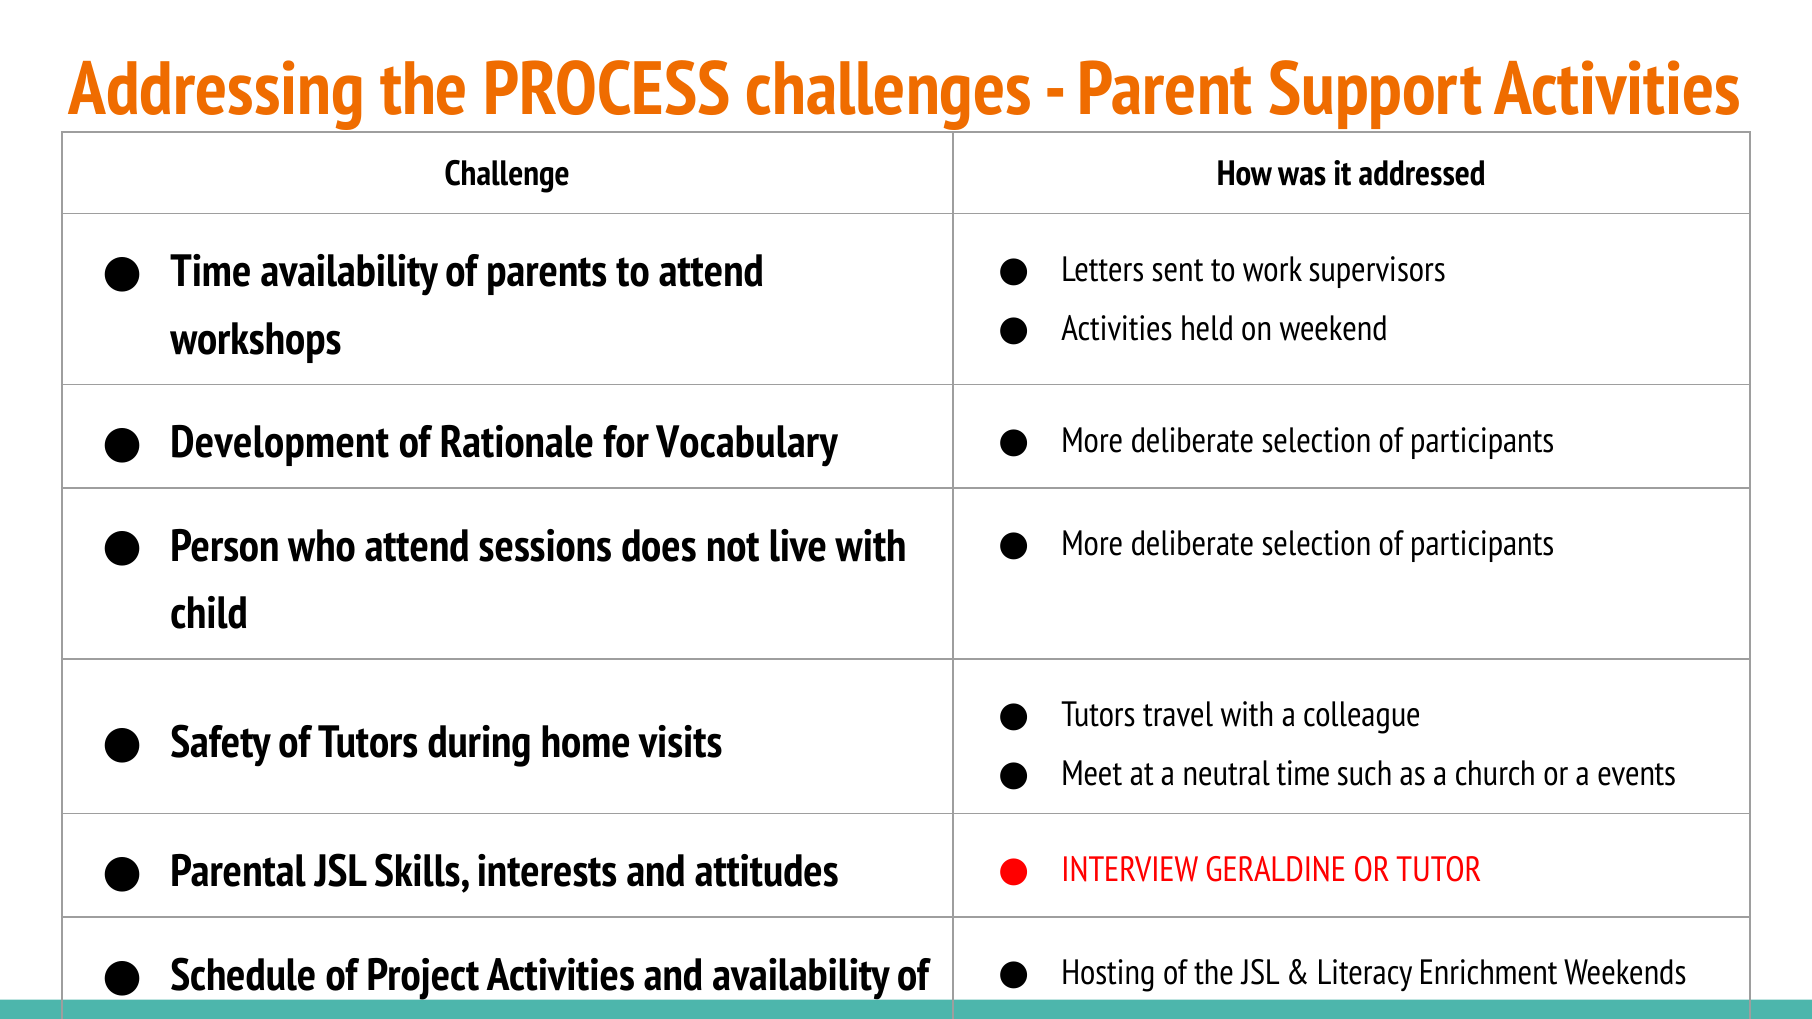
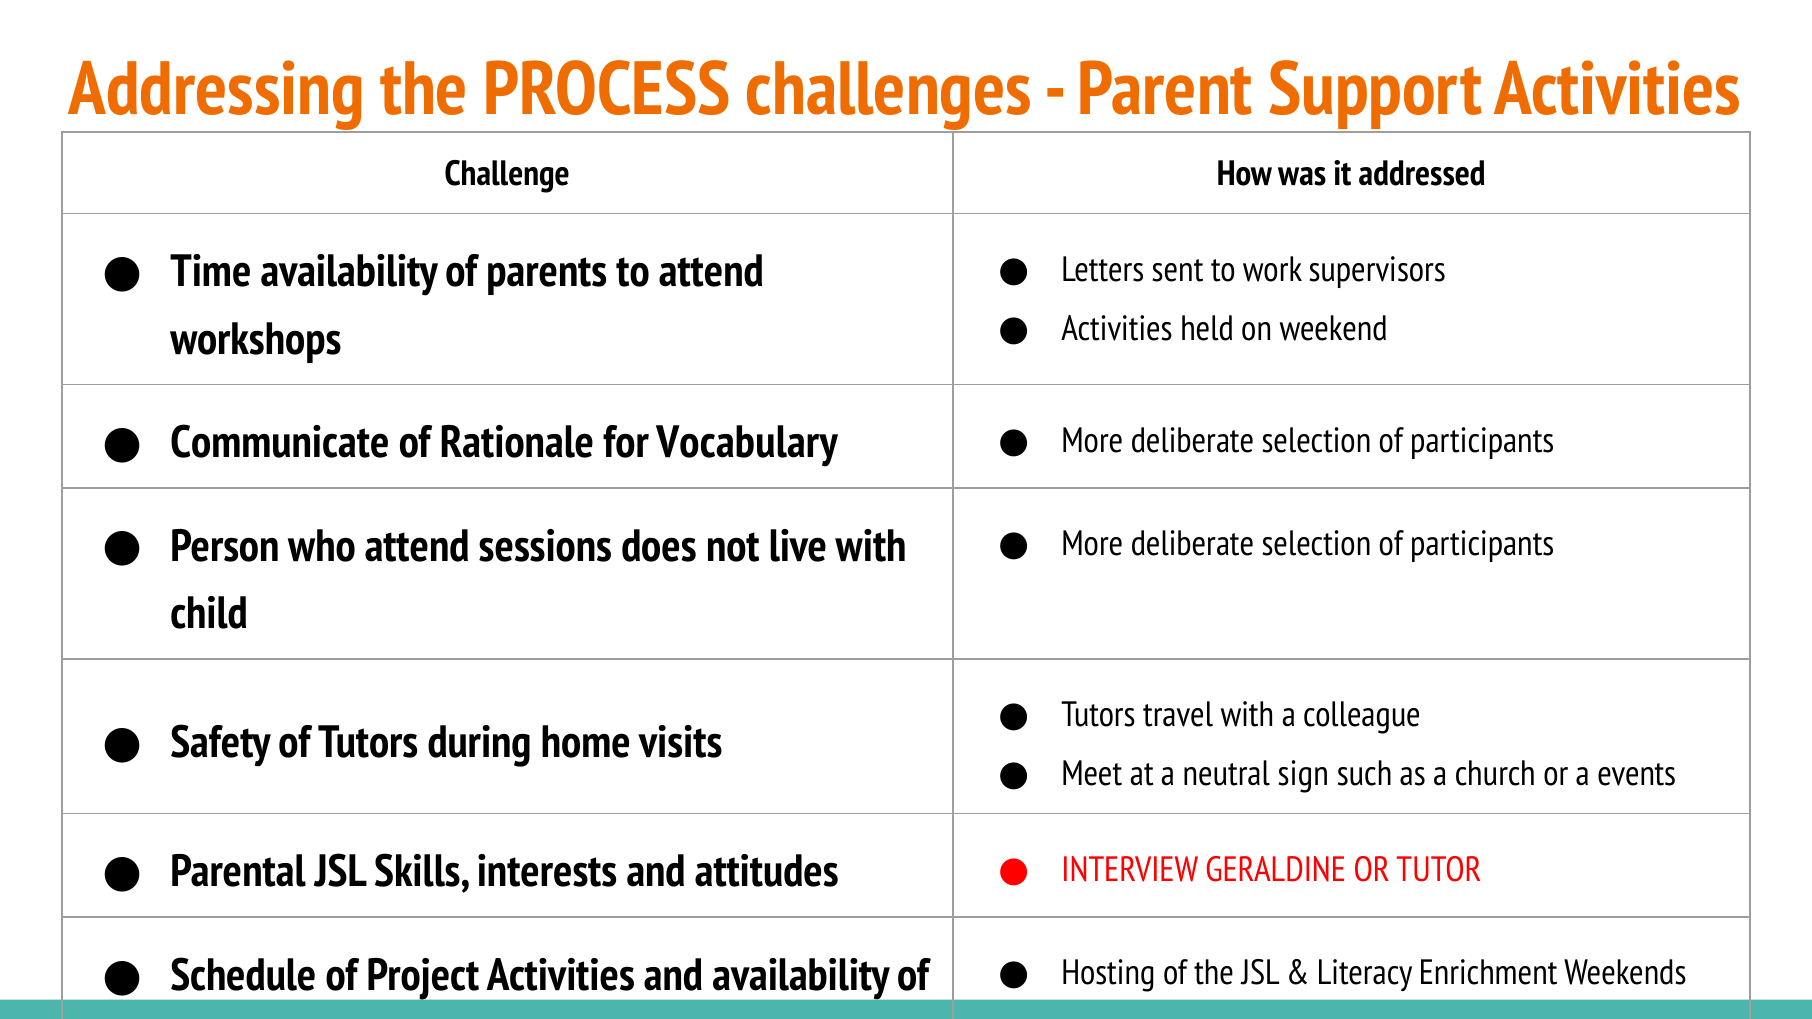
Development: Development -> Communicate
neutral time: time -> sign
